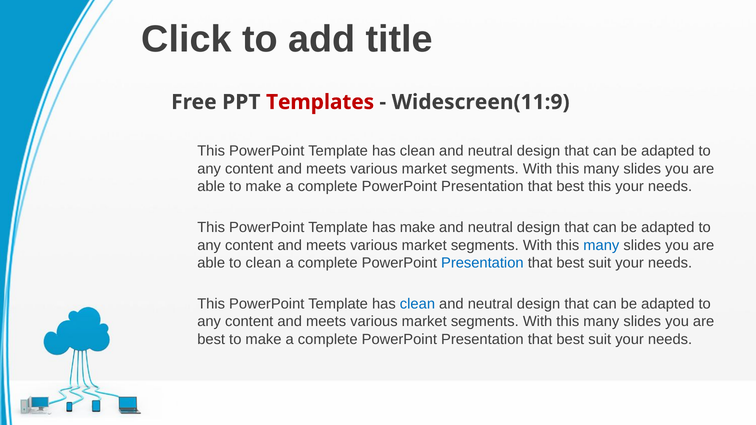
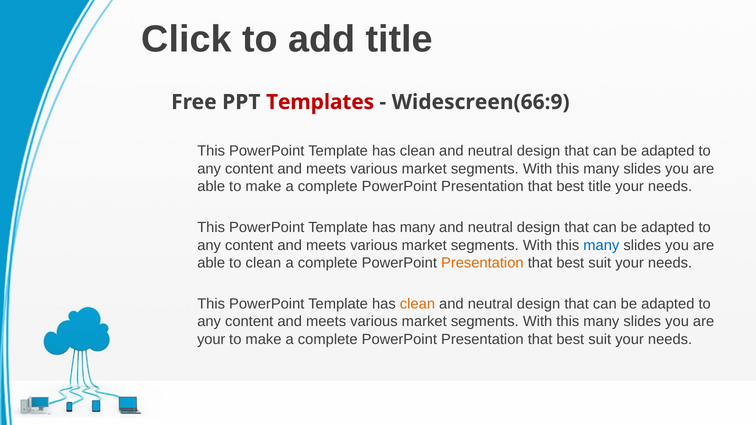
Widescreen(11:9: Widescreen(11:9 -> Widescreen(66:9
best this: this -> title
has make: make -> many
Presentation at (482, 263) colour: blue -> orange
clean at (417, 304) colour: blue -> orange
best at (211, 339): best -> your
